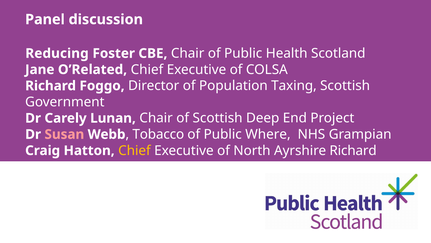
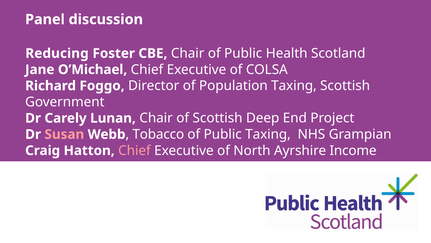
O’Related: O’Related -> O’Michael
Public Where: Where -> Taxing
Chief at (134, 150) colour: yellow -> pink
Ayrshire Richard: Richard -> Income
